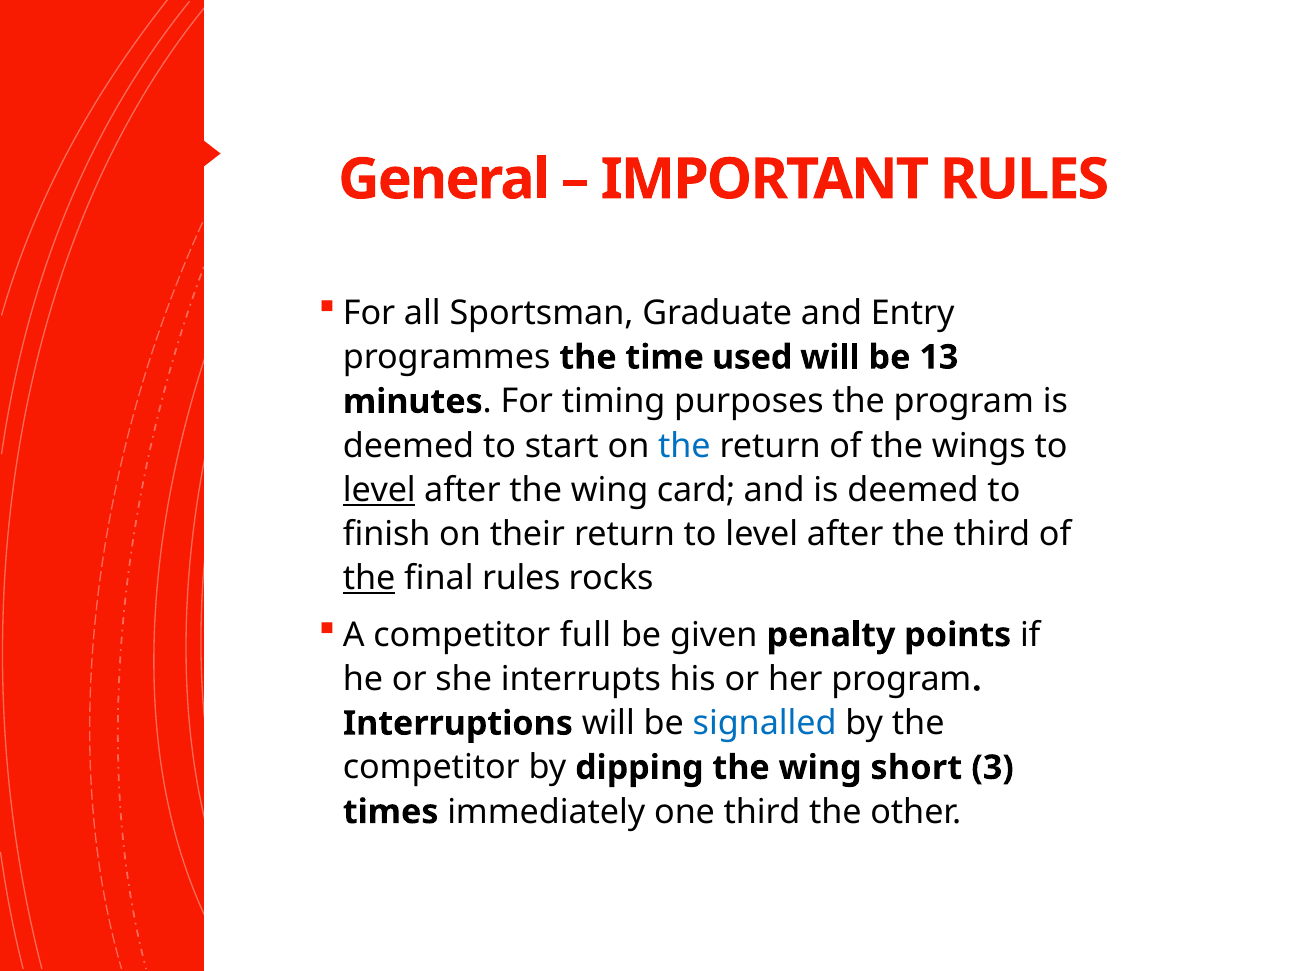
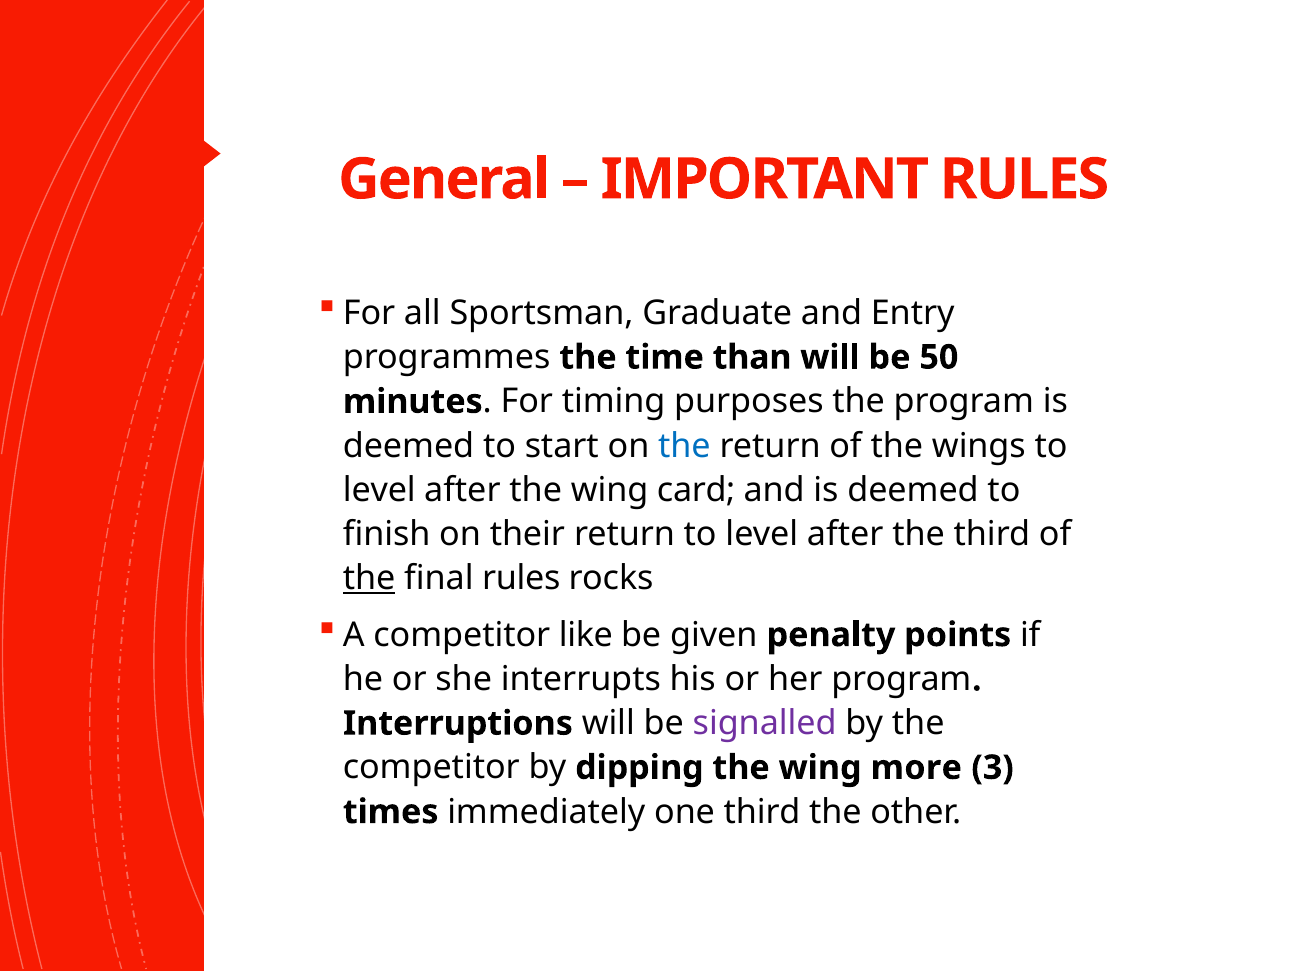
used: used -> than
13: 13 -> 50
level at (379, 490) underline: present -> none
full: full -> like
signalled colour: blue -> purple
short: short -> more
